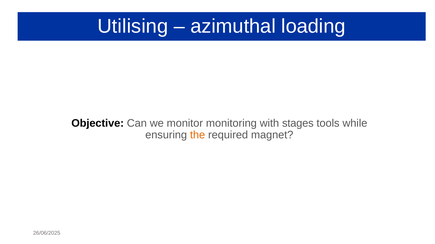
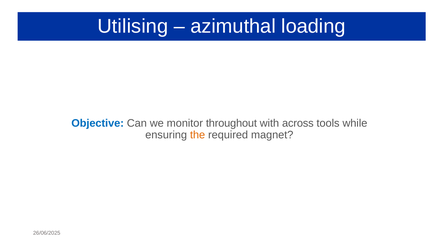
Objective colour: black -> blue
monitoring: monitoring -> throughout
stages: stages -> across
